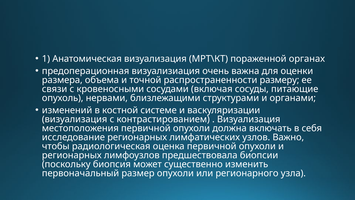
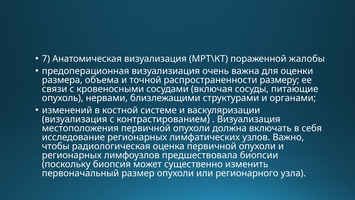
1: 1 -> 7
органах: органах -> жалобы
